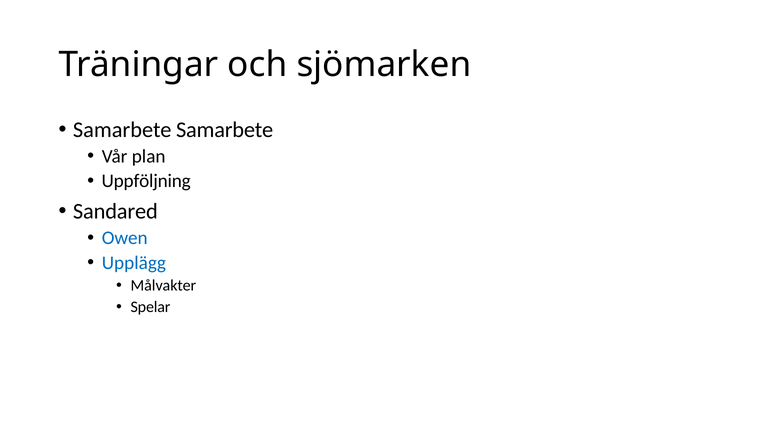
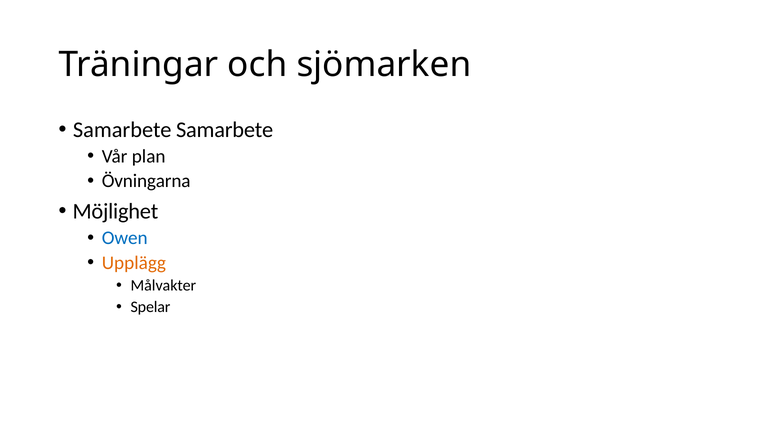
Uppföljning: Uppföljning -> Övningarna
Sandared: Sandared -> Möjlighet
Upplägg colour: blue -> orange
